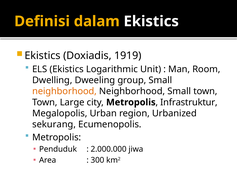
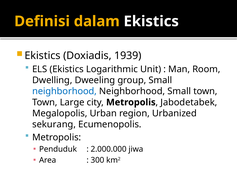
1919: 1919 -> 1939
neighborhood at (65, 91) colour: orange -> blue
Infrastruktur: Infrastruktur -> Jabodetabek
